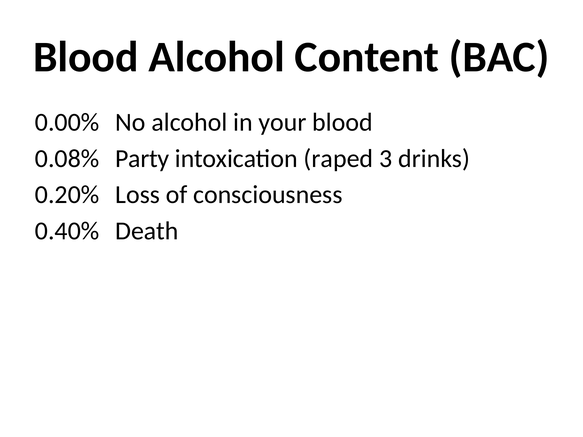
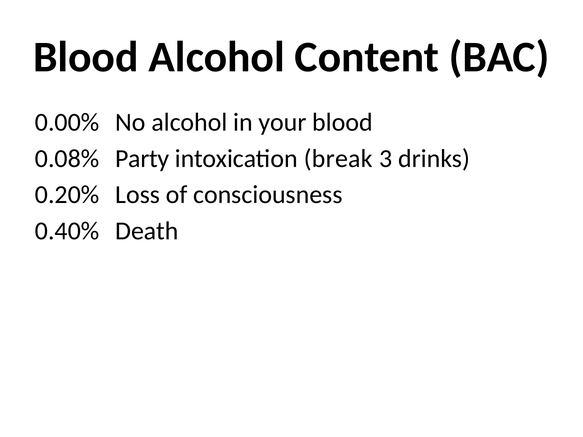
raped: raped -> break
